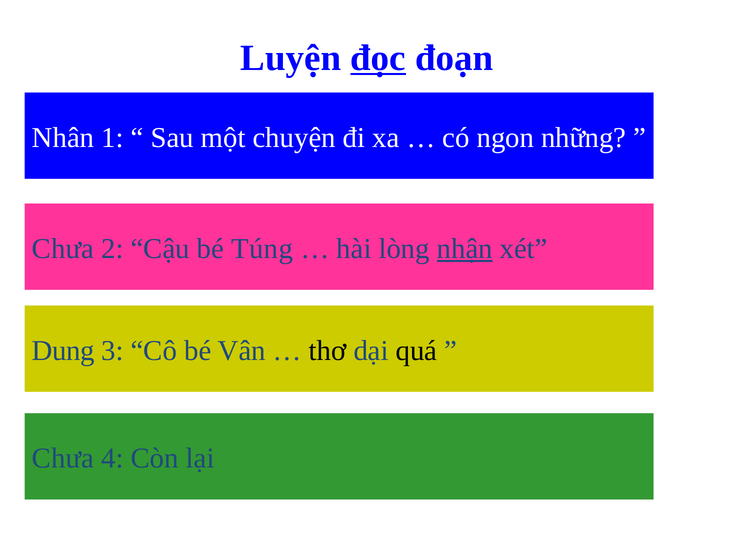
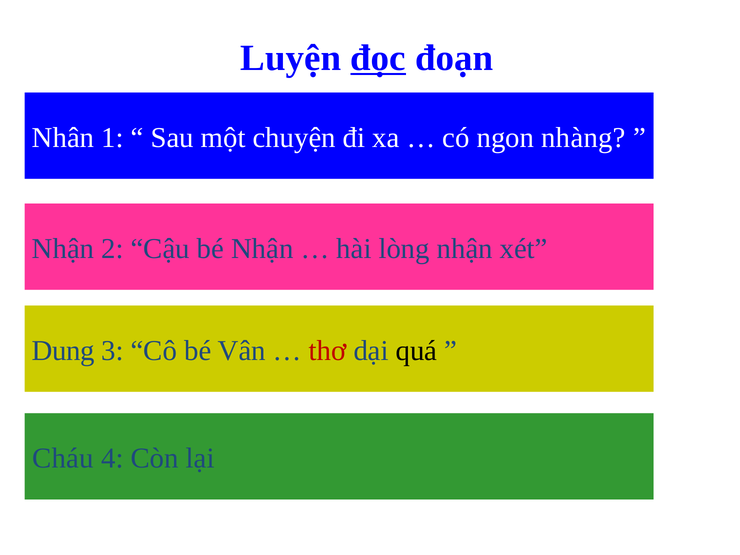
những: những -> nhàng
Chưa at (63, 249): Chưa -> Nhận
bé Túng: Túng -> Nhận
nhận at (465, 249) underline: present -> none
thơ colour: black -> red
Chưa at (63, 458): Chưa -> Cháu
